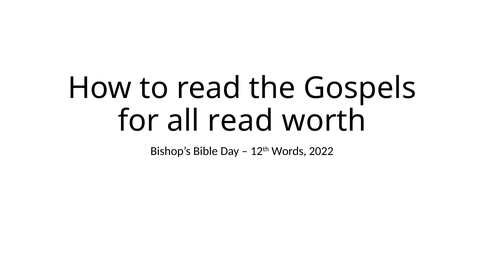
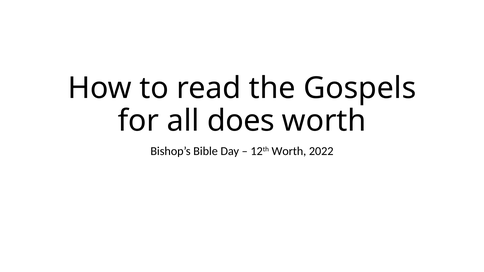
all read: read -> does
12th Words: Words -> Worth
